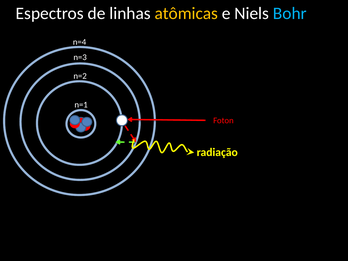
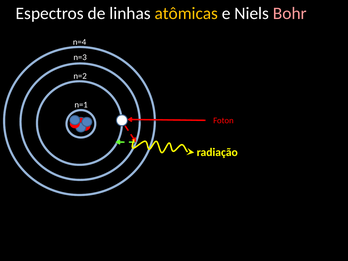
Bohr colour: light blue -> pink
